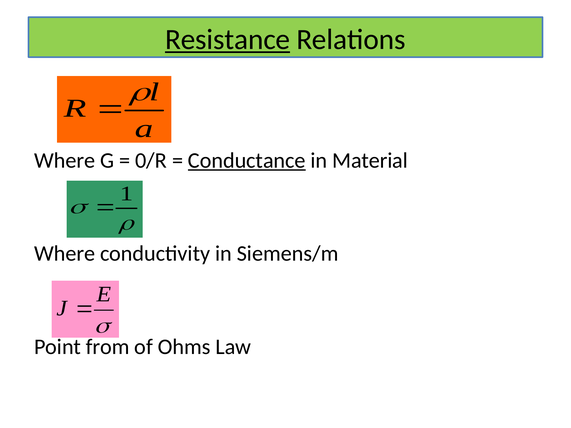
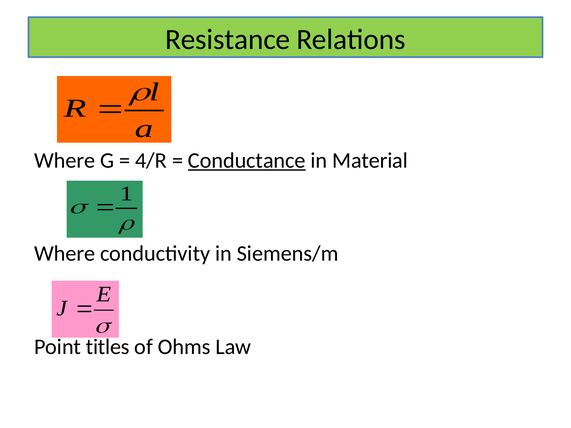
Resistance underline: present -> none
0/R: 0/R -> 4/R
from: from -> titles
